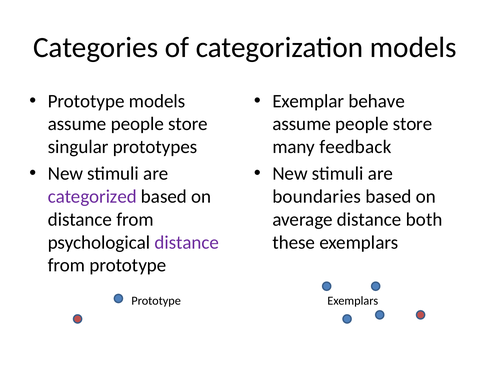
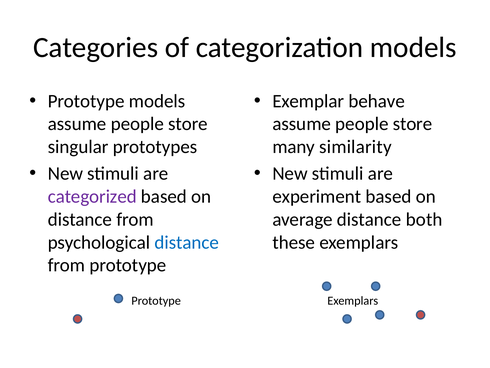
feedback: feedback -> similarity
boundaries: boundaries -> experiment
distance at (187, 242) colour: purple -> blue
